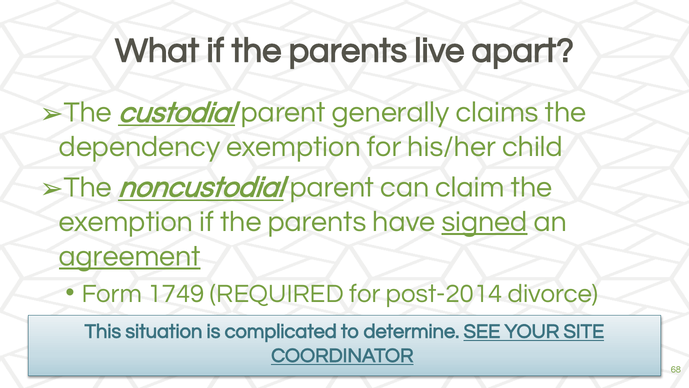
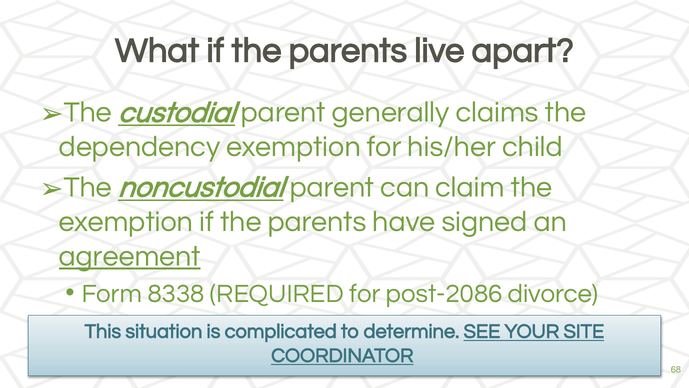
signed underline: present -> none
1749: 1749 -> 8338
post-2014: post-2014 -> post-2086
